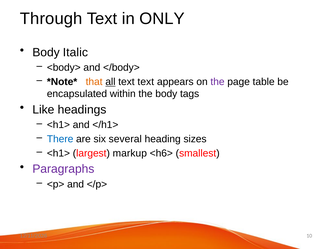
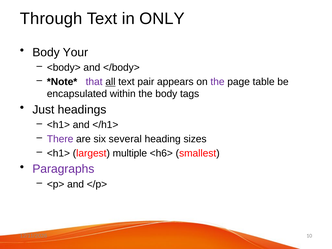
Italic: Italic -> Your
that colour: orange -> purple
text text: text -> pair
Like: Like -> Just
There colour: blue -> purple
markup: markup -> multiple
